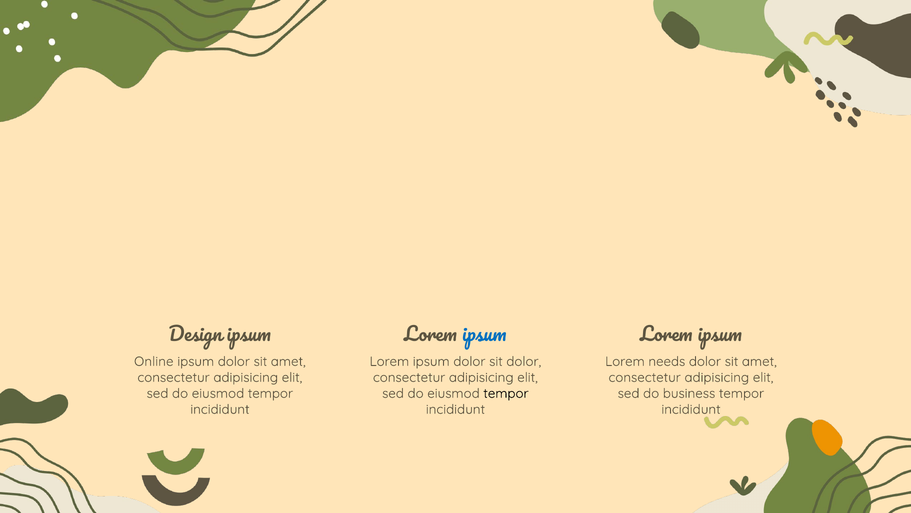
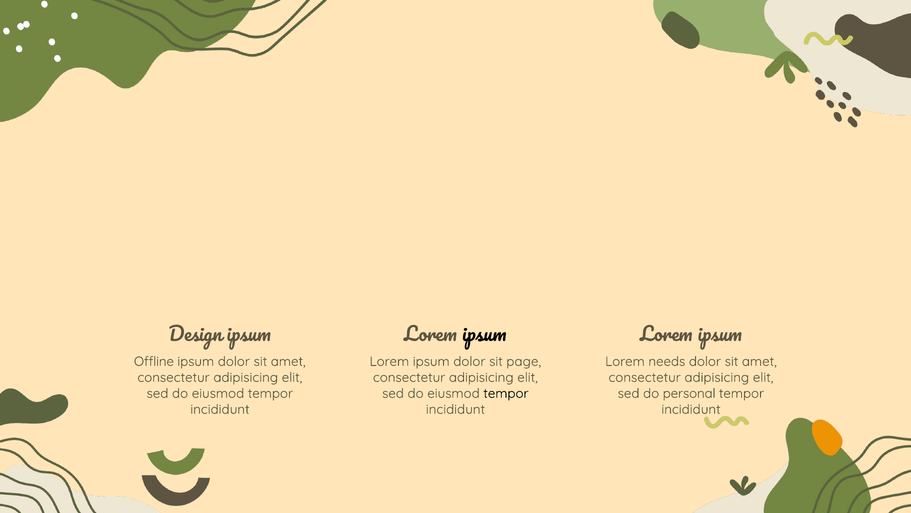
ipsum at (484, 335) colour: blue -> black
Online: Online -> Offline
sit dolor: dolor -> page
business: business -> personal
